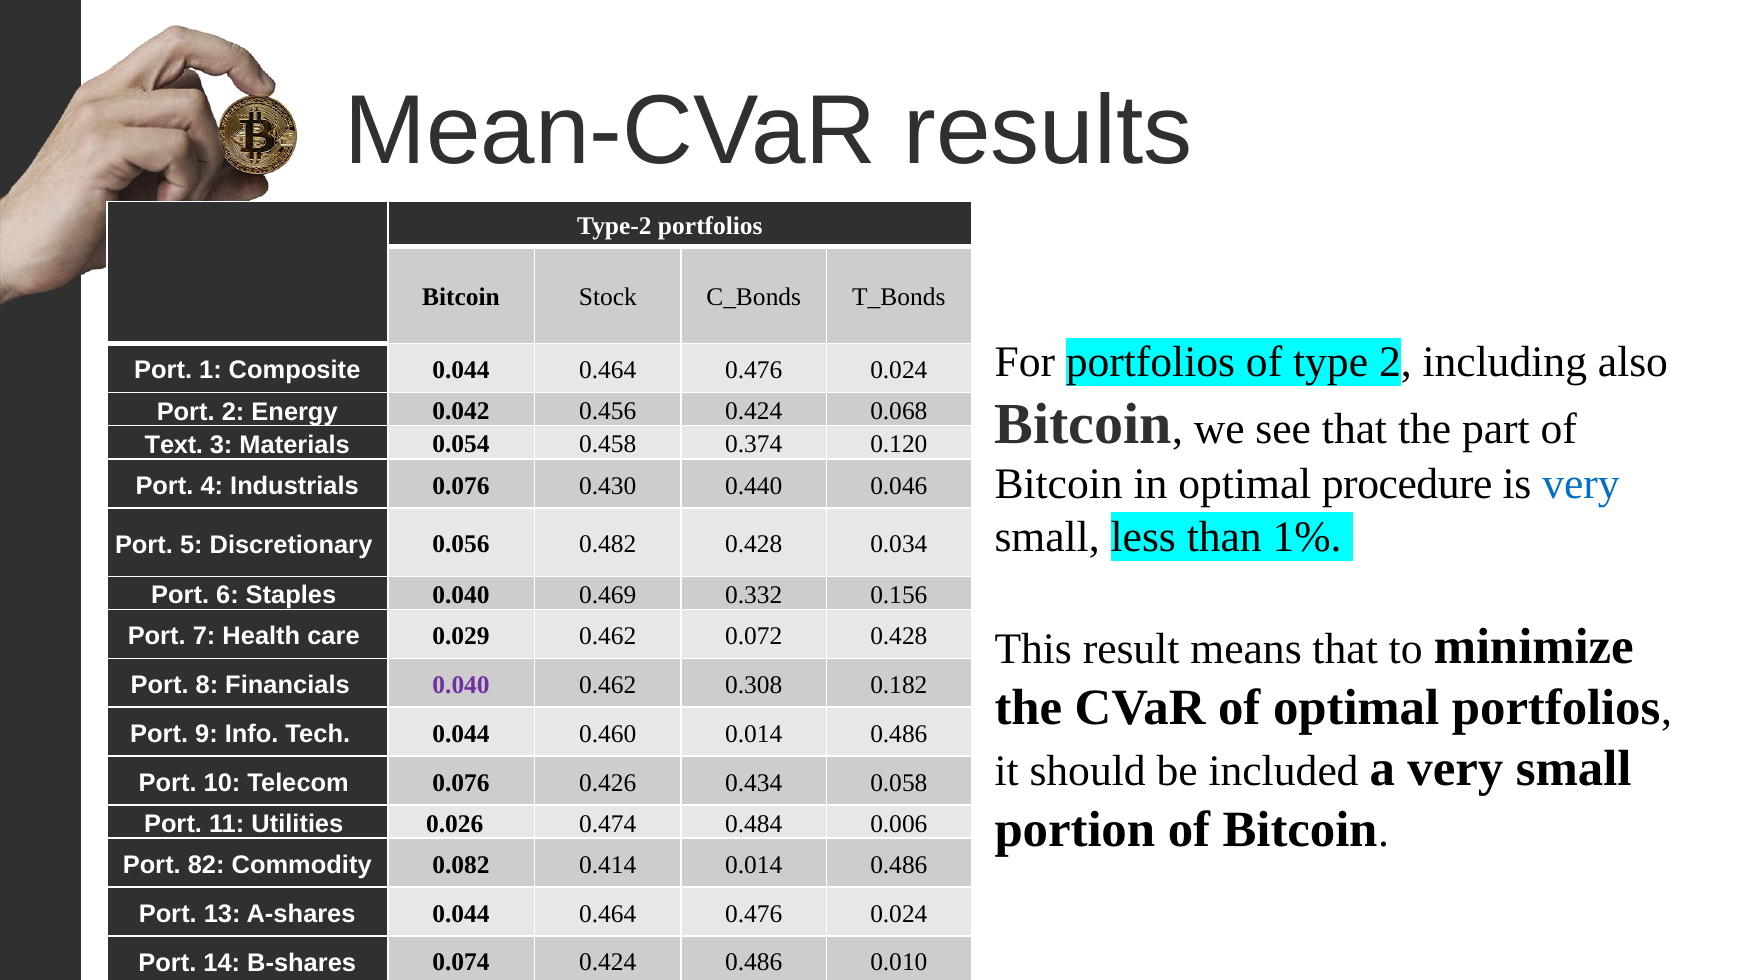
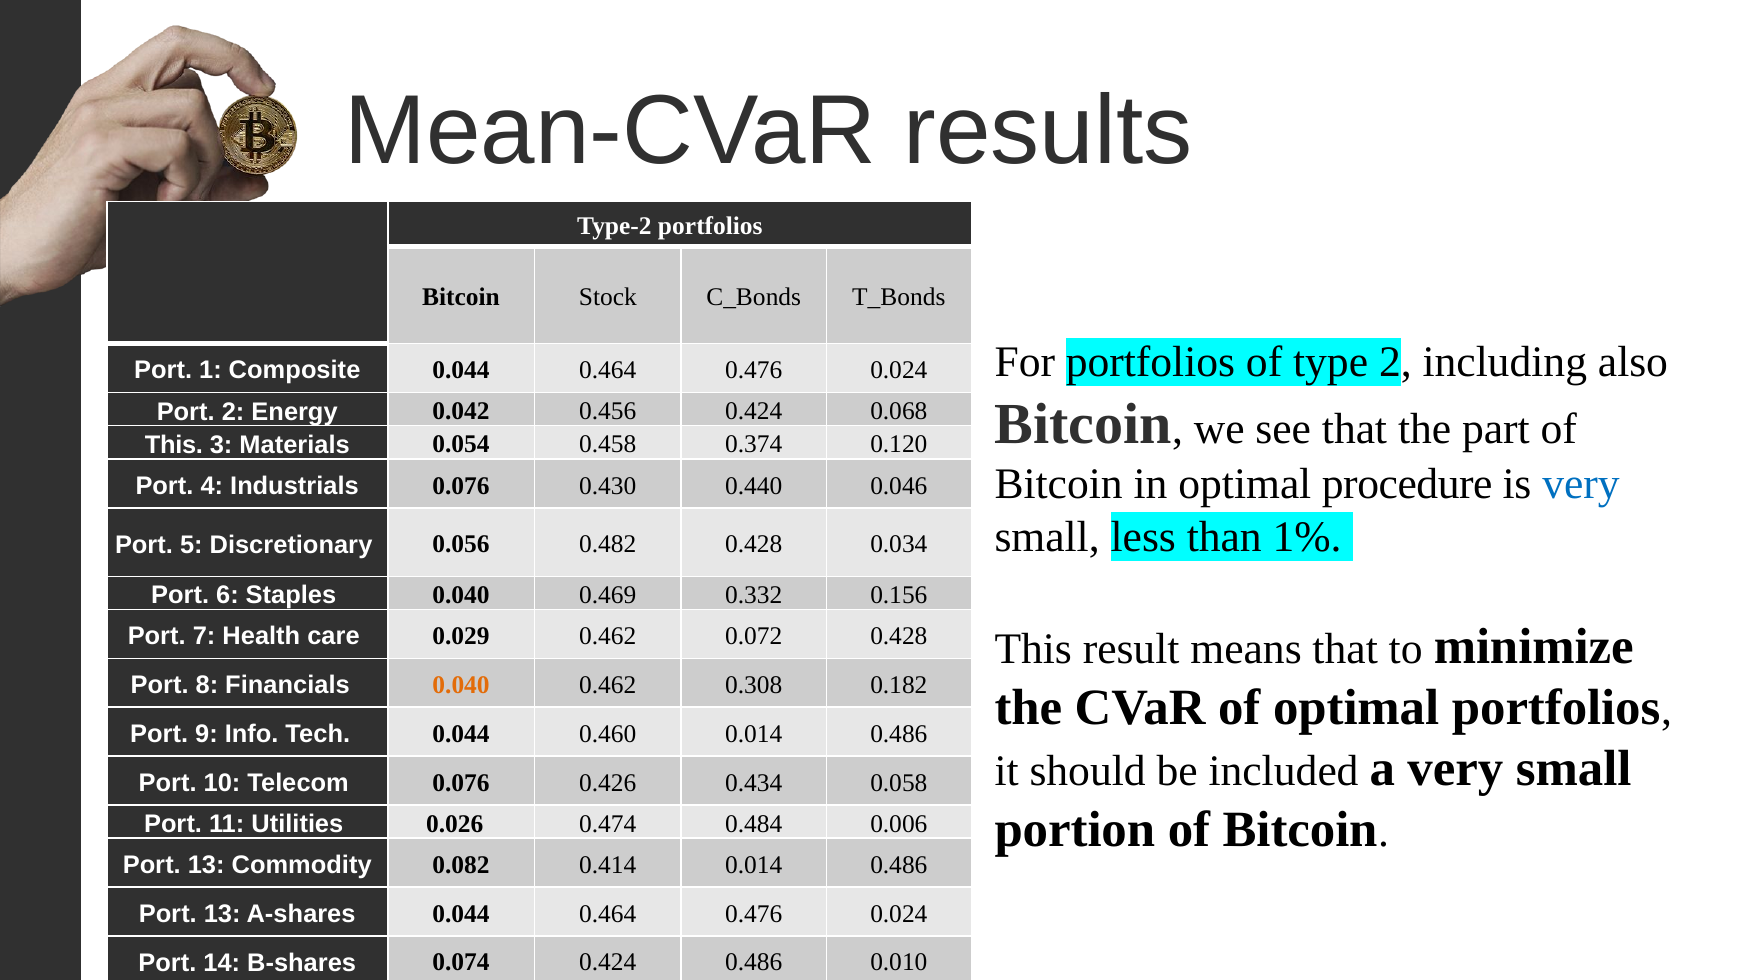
Text at (174, 445): Text -> This
0.040 at (461, 685) colour: purple -> orange
82 at (206, 865): 82 -> 13
